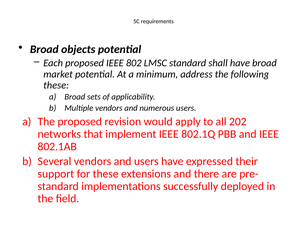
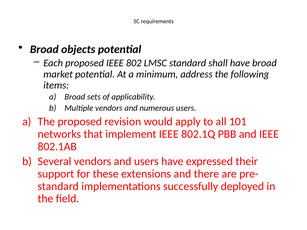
these at (56, 85): these -> items
202: 202 -> 101
